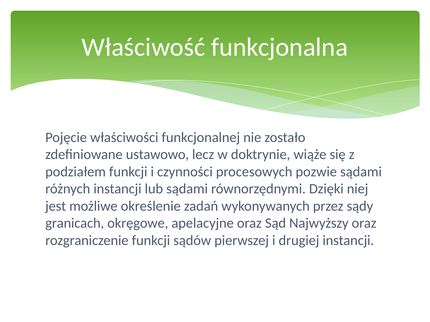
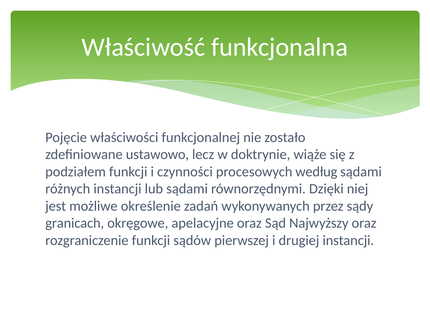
pozwie: pozwie -> według
